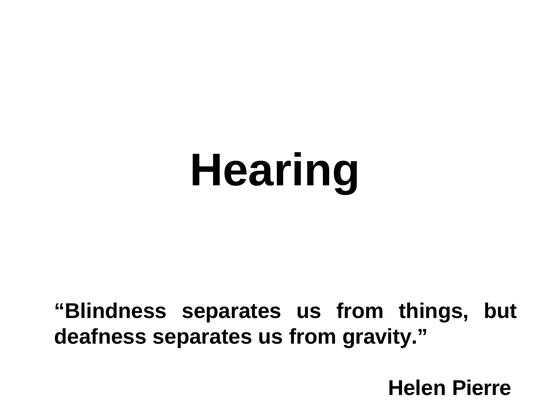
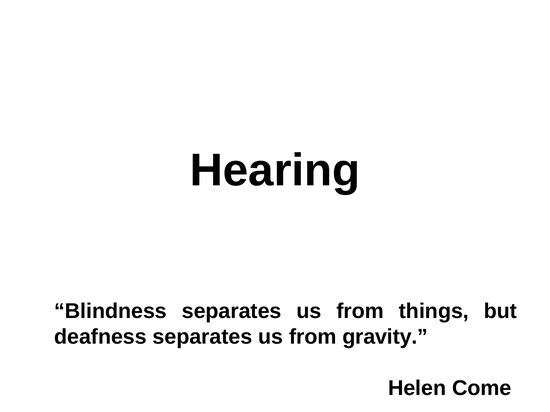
Pierre: Pierre -> Come
